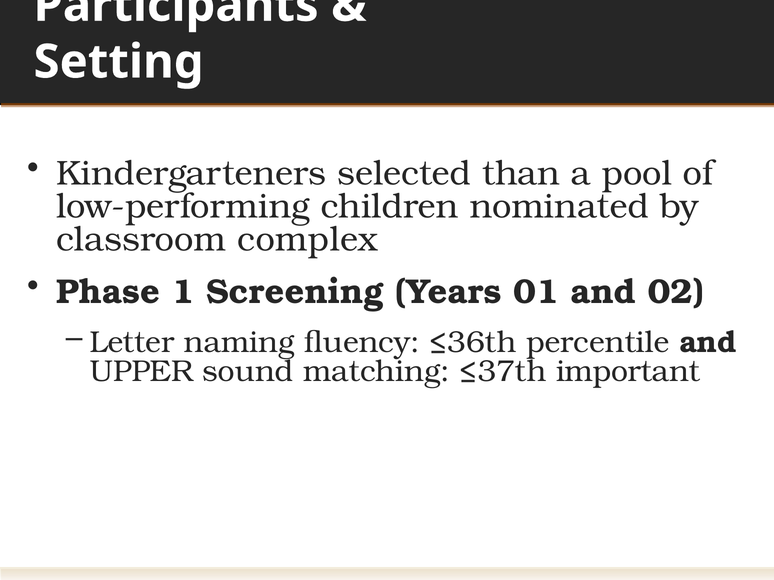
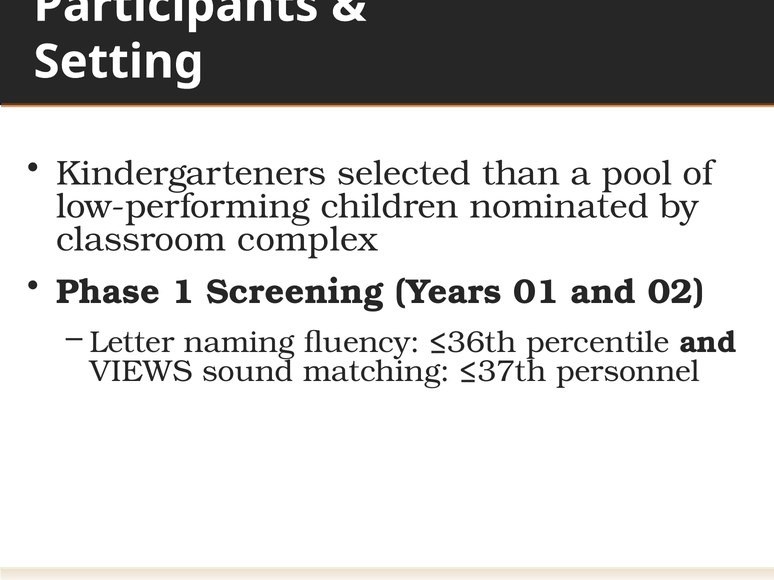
UPPER: UPPER -> VIEWS
important: important -> personnel
